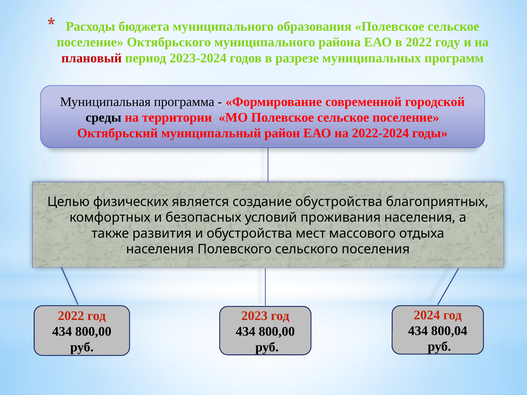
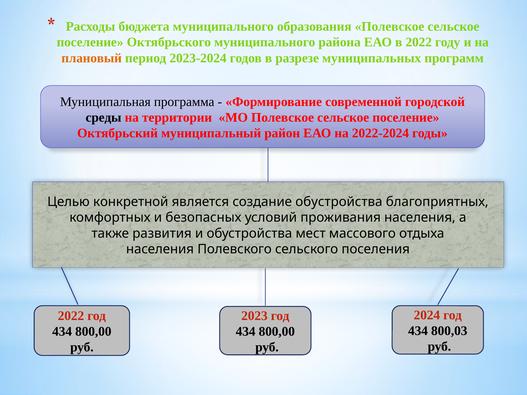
плановый colour: red -> orange
физических: физических -> конкретной
800,04: 800,04 -> 800,03
